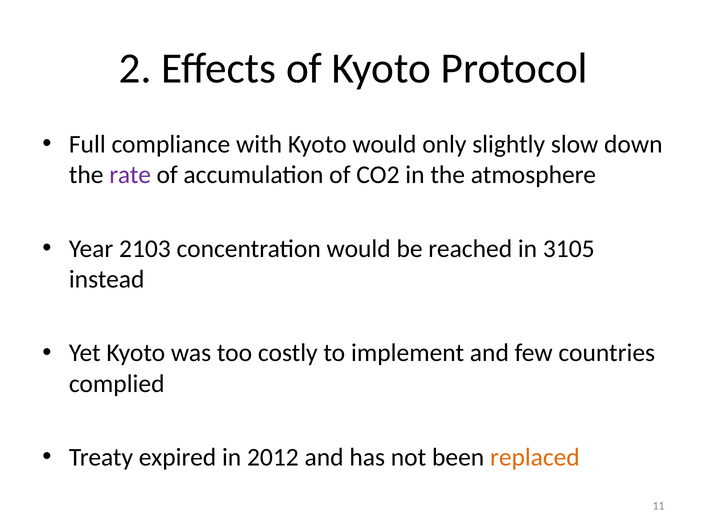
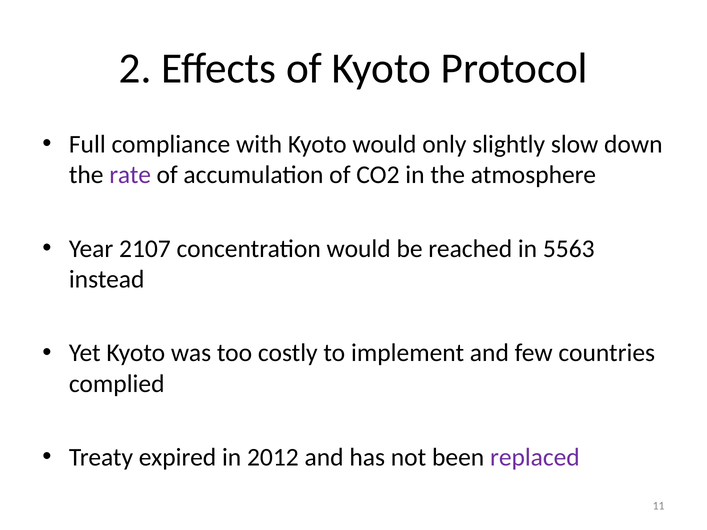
2103: 2103 -> 2107
3105: 3105 -> 5563
replaced colour: orange -> purple
